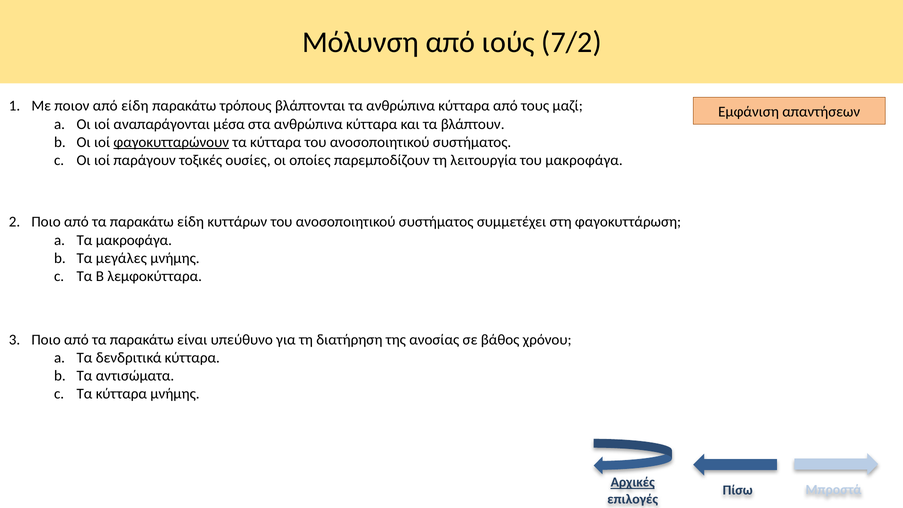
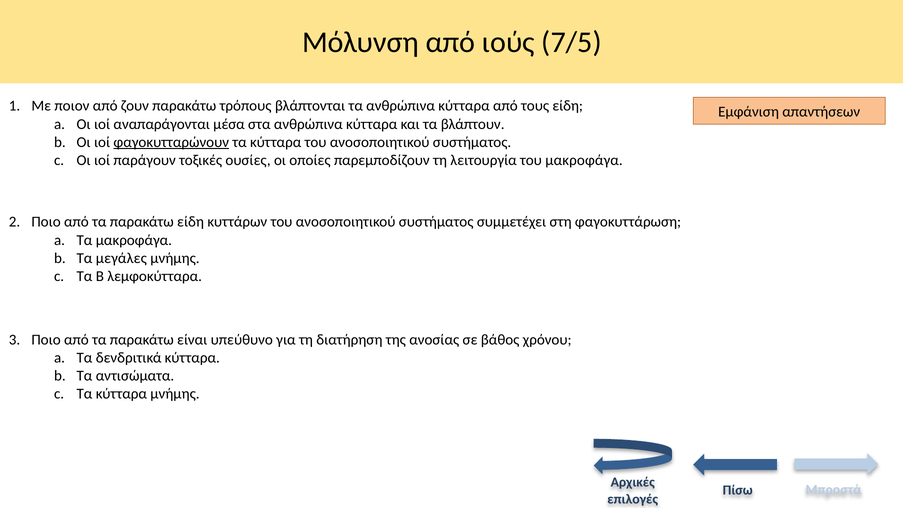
7/2: 7/2 -> 7/5
από είδη: είδη -> ζουν
τους μαζί: μαζί -> είδη
Αρχικές underline: present -> none
